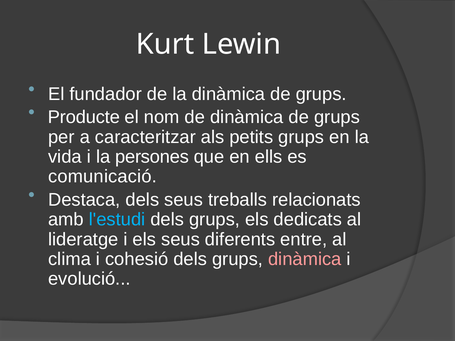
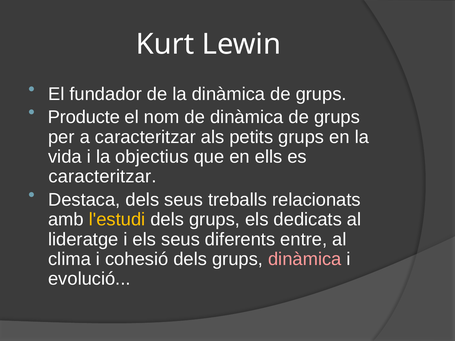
persones: persones -> objectius
comunicació at (103, 177): comunicació -> caracteritzar
l'estudi colour: light blue -> yellow
